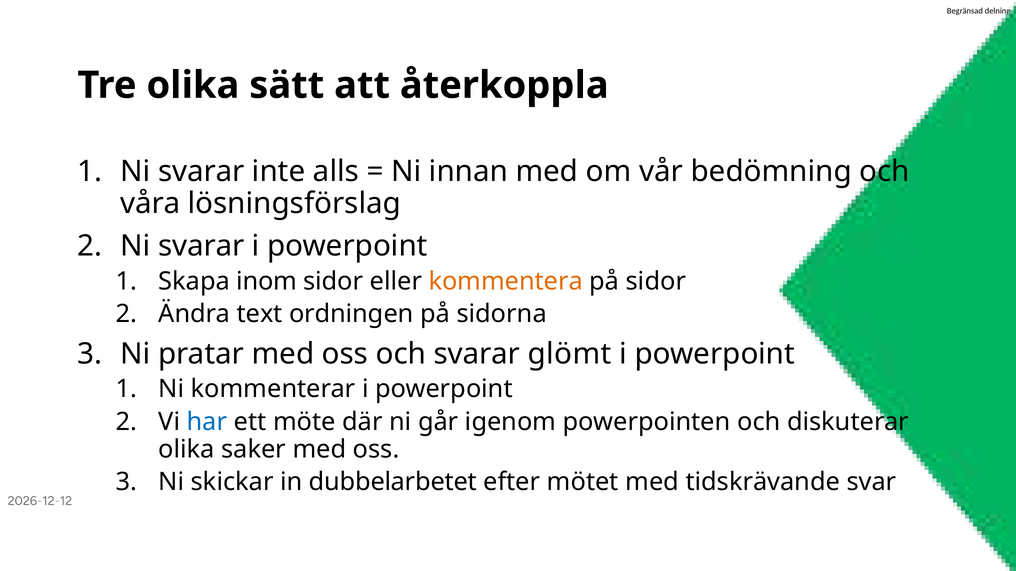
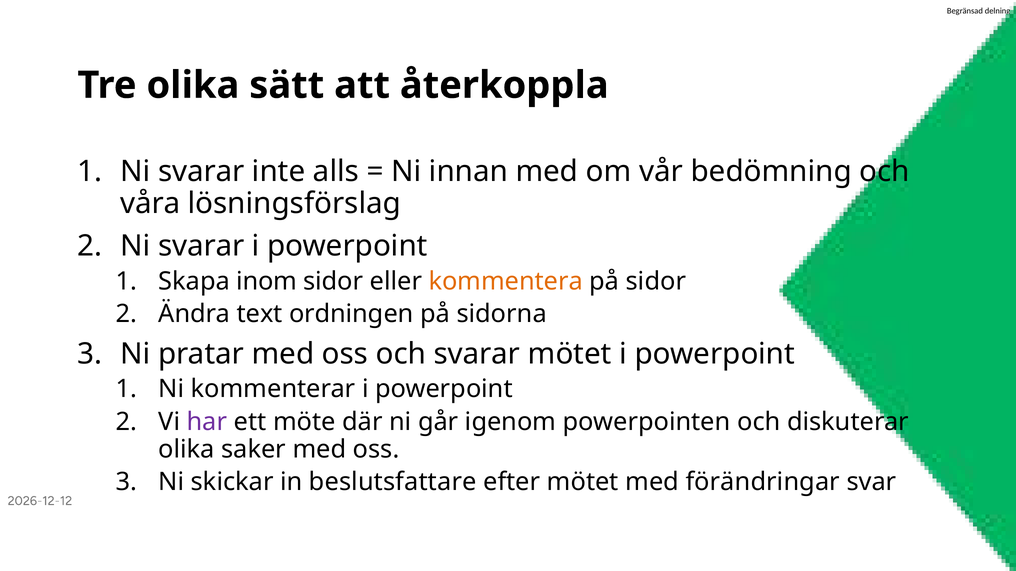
svarar glömt: glömt -> mötet
har colour: blue -> purple
dubbelarbetet: dubbelarbetet -> beslutsfattare
tidskrävande: tidskrävande -> förändringar
